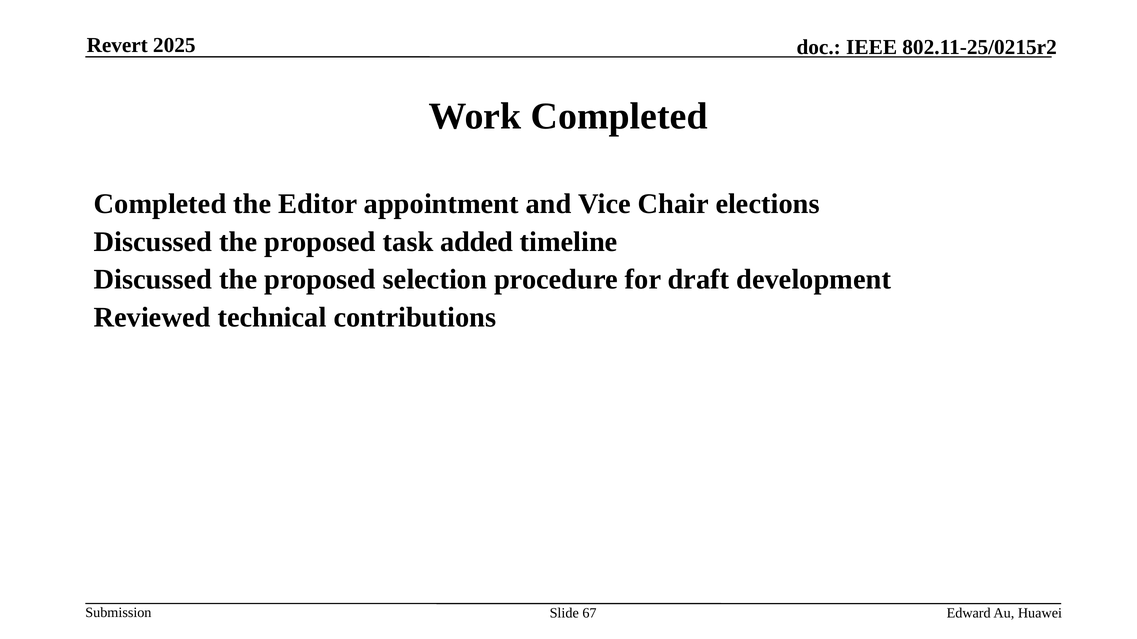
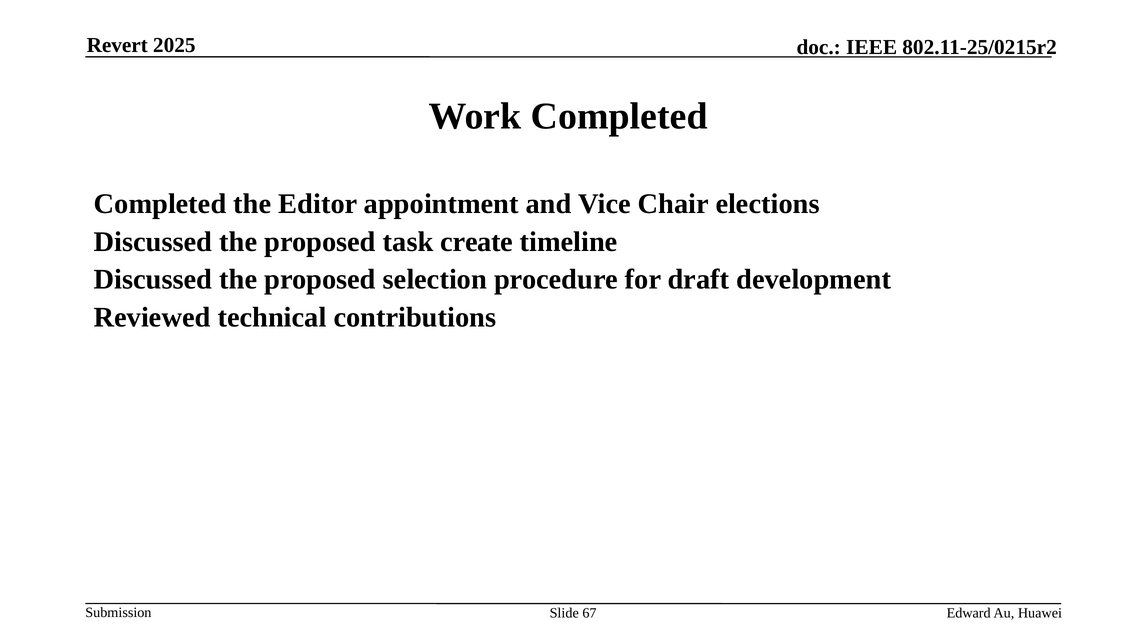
added: added -> create
